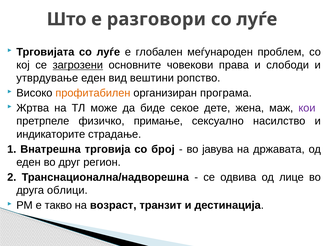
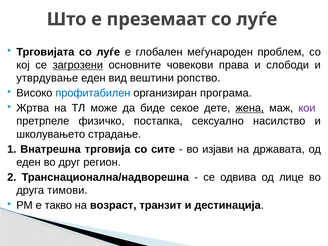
разговори: разговори -> преземаат
профитабилен colour: orange -> blue
жена underline: none -> present
примање: примање -> постапка
индикаторите: индикаторите -> школувањето
број: број -> сите
јавува: јавува -> изјави
облици: облици -> тимови
